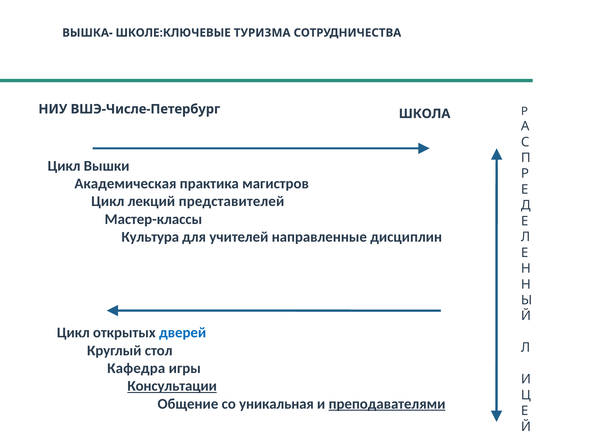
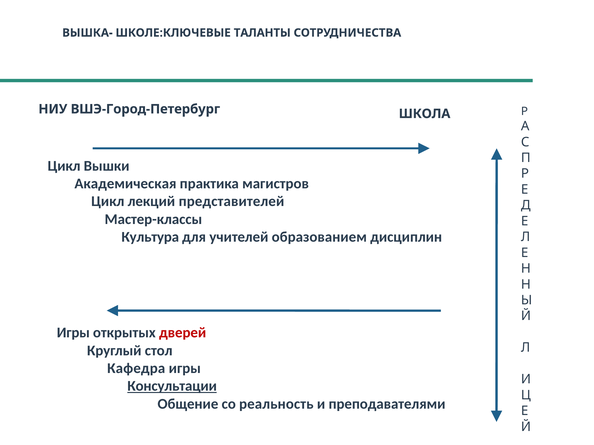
ТУРИЗМА: ТУРИЗМА -> ТАЛАНТЫ
ВШЭ-Числе-Петербург: ВШЭ-Числе-Петербург -> ВШЭ-Город-Петербург
направленные: направленные -> образованием
Цикл at (73, 333): Цикл -> Игры
дверей colour: blue -> red
уникальная: уникальная -> реальность
преподавателями underline: present -> none
